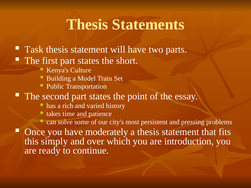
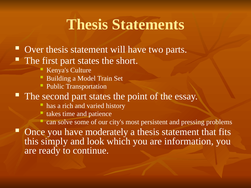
Task: Task -> Over
over: over -> look
introduction: introduction -> information
